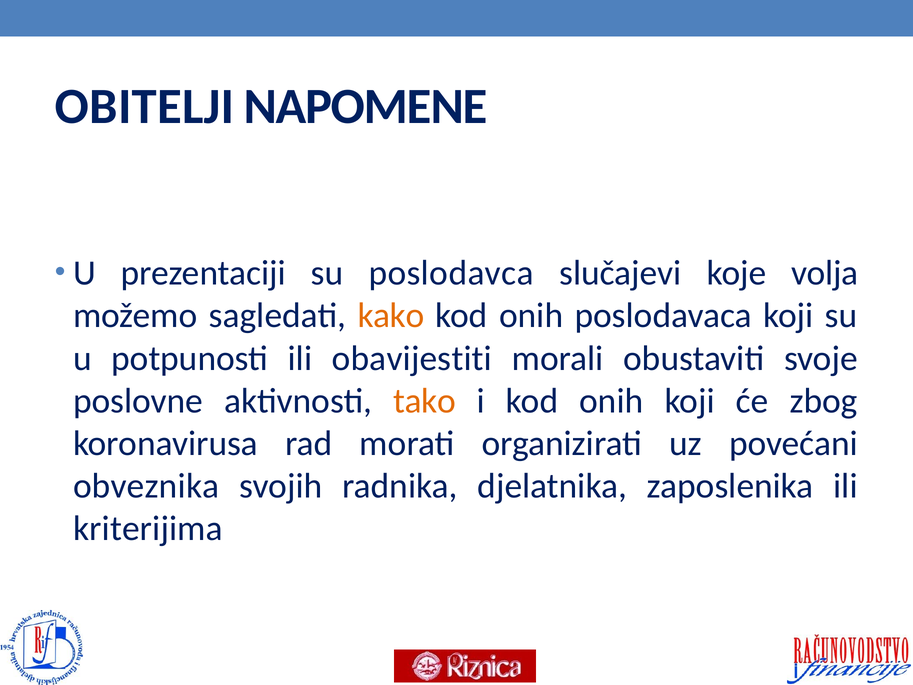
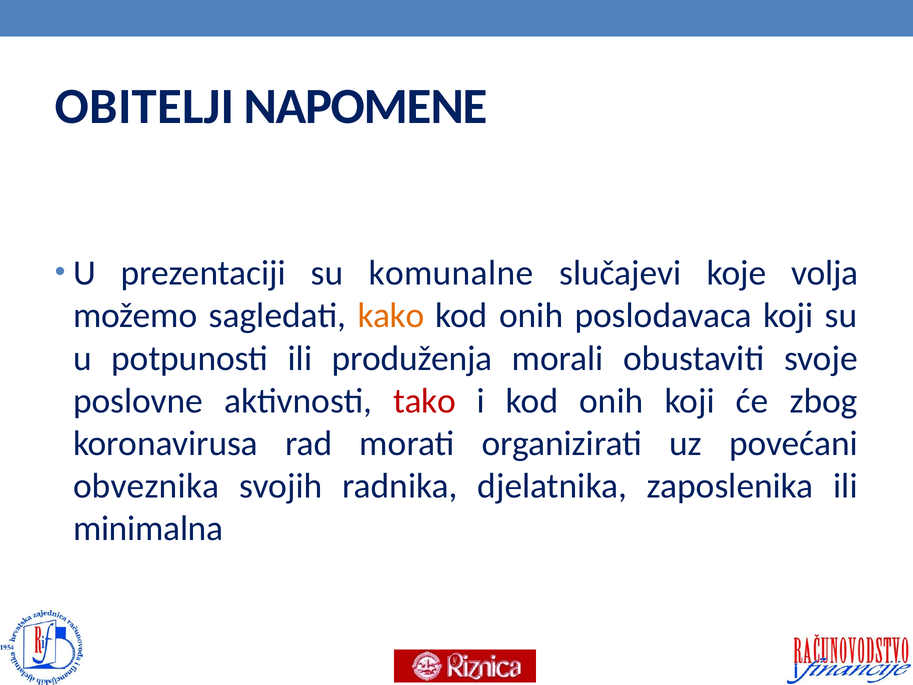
poslodavca: poslodavca -> komunalne
obavijestiti: obavijestiti -> produženja
tako colour: orange -> red
kriterijima: kriterijima -> minimalna
